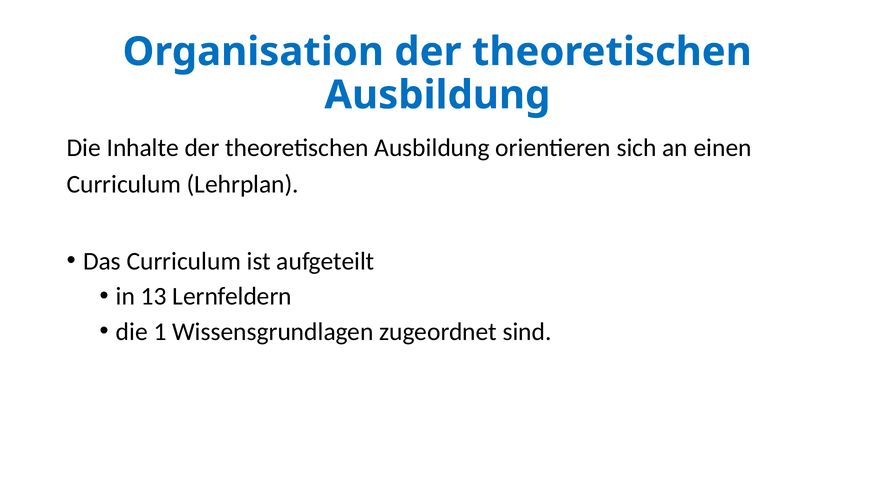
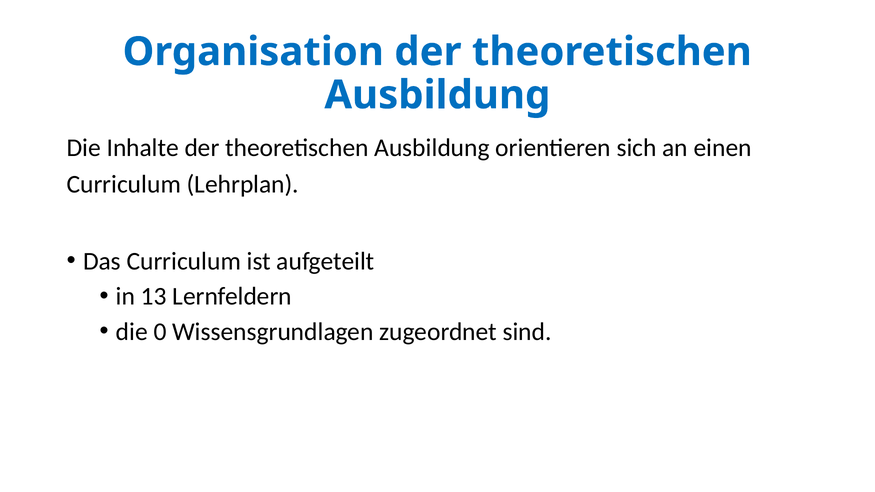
1: 1 -> 0
